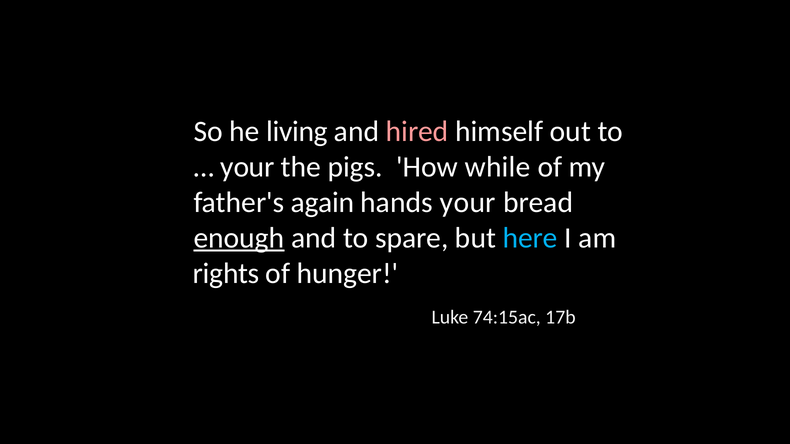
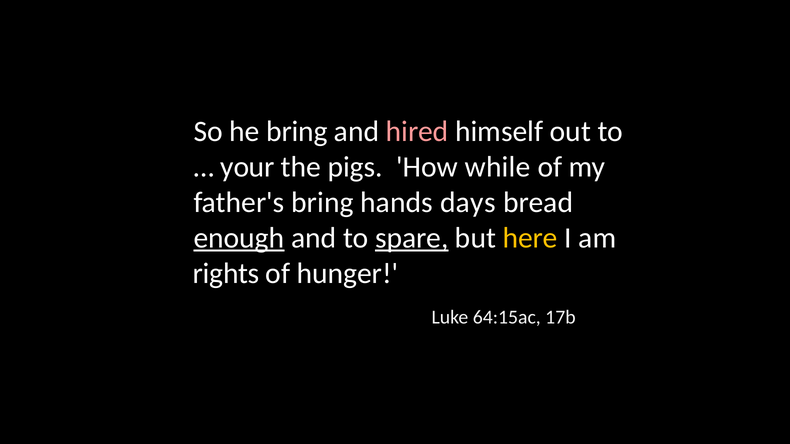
he living: living -> bring
father's again: again -> bring
hands your: your -> days
spare underline: none -> present
here colour: light blue -> yellow
74:15ac: 74:15ac -> 64:15ac
